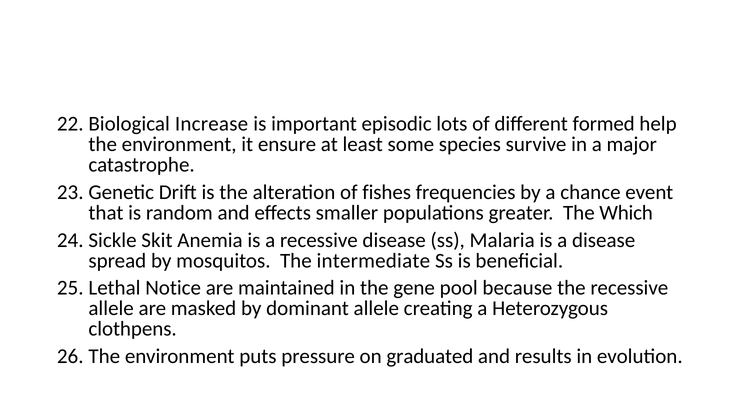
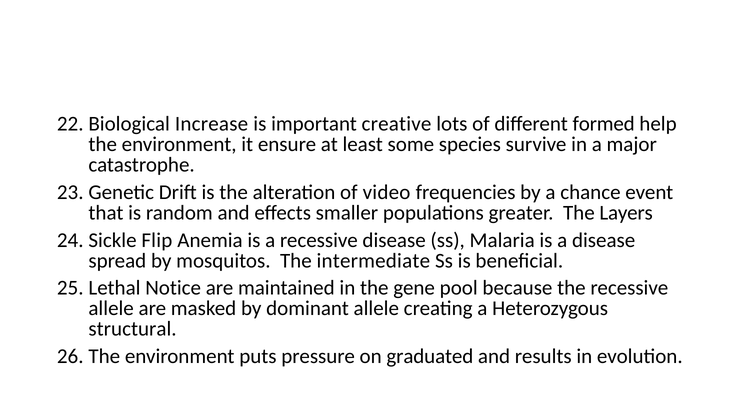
episodic: episodic -> creative
fishes: fishes -> video
Which: Which -> Layers
Skit: Skit -> Flip
clothpens: clothpens -> structural
